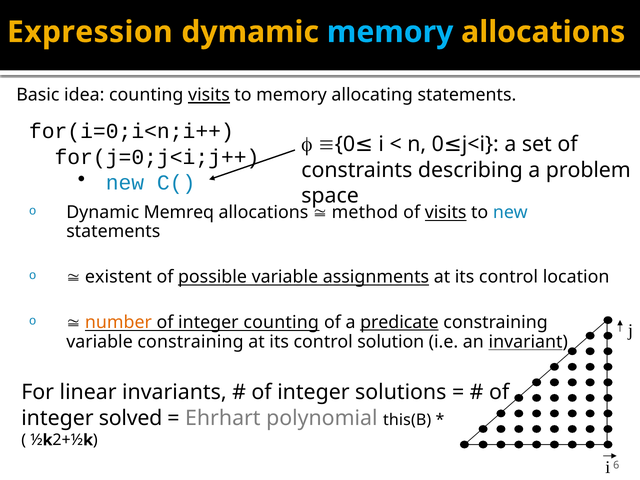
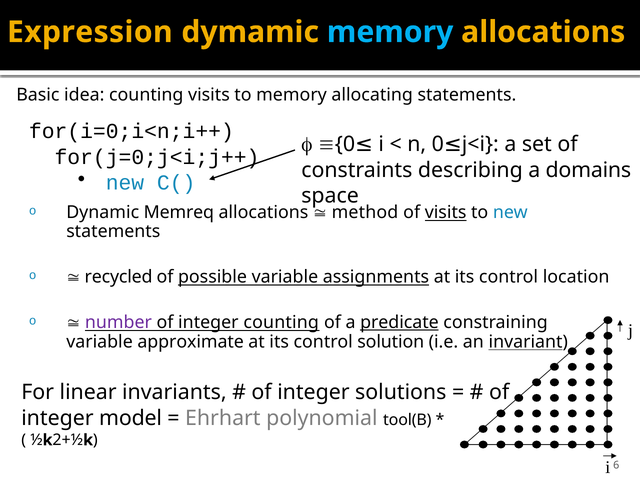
visits at (209, 95) underline: present -> none
problem: problem -> domains
existent: existent -> recycled
number colour: orange -> purple
variable constraining: constraining -> approximate
solved: solved -> model
this(B: this(B -> tool(B
